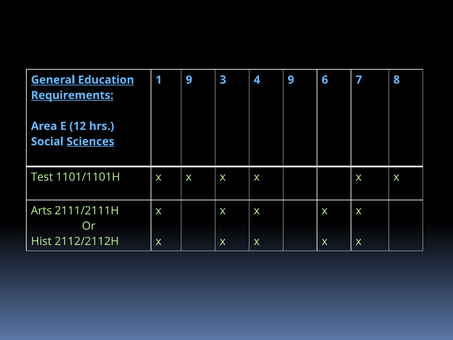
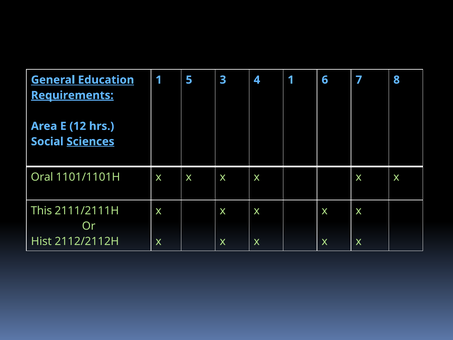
1 9: 9 -> 5
4 9: 9 -> 1
Requirements underline: none -> present
Test: Test -> Oral
Arts: Arts -> This
